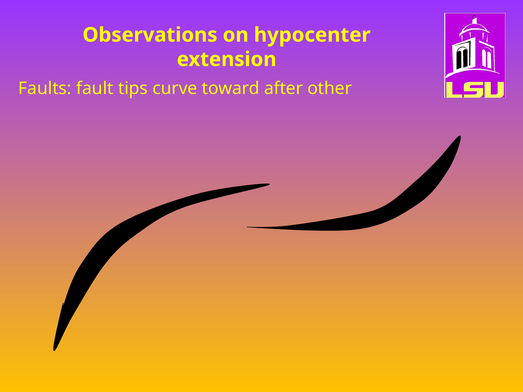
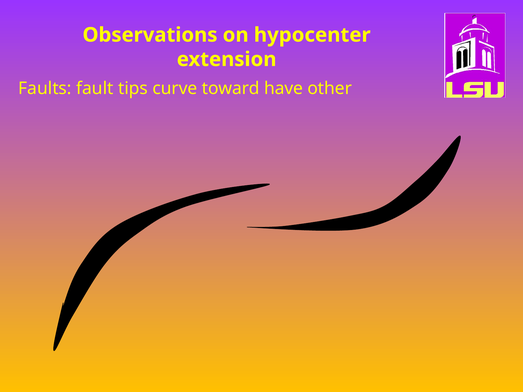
after: after -> have
